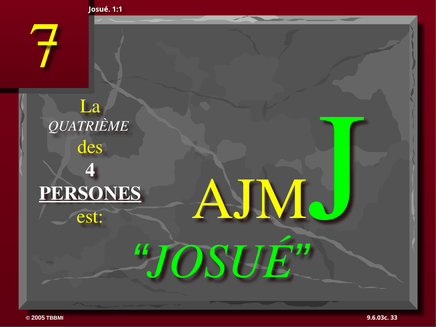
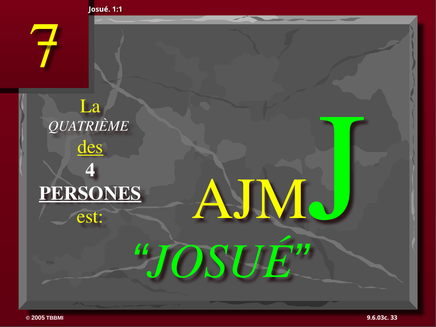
des underline: none -> present
